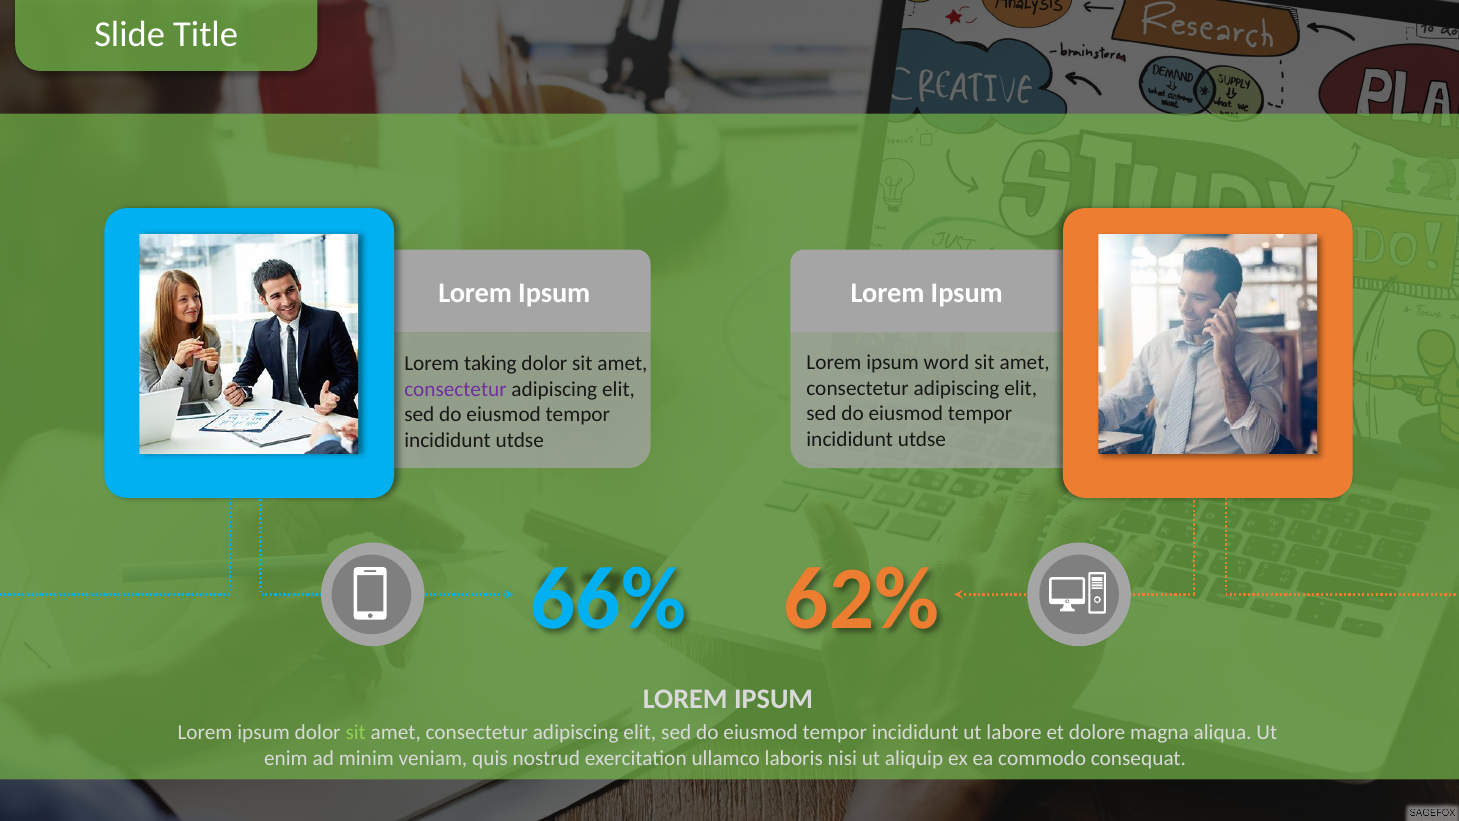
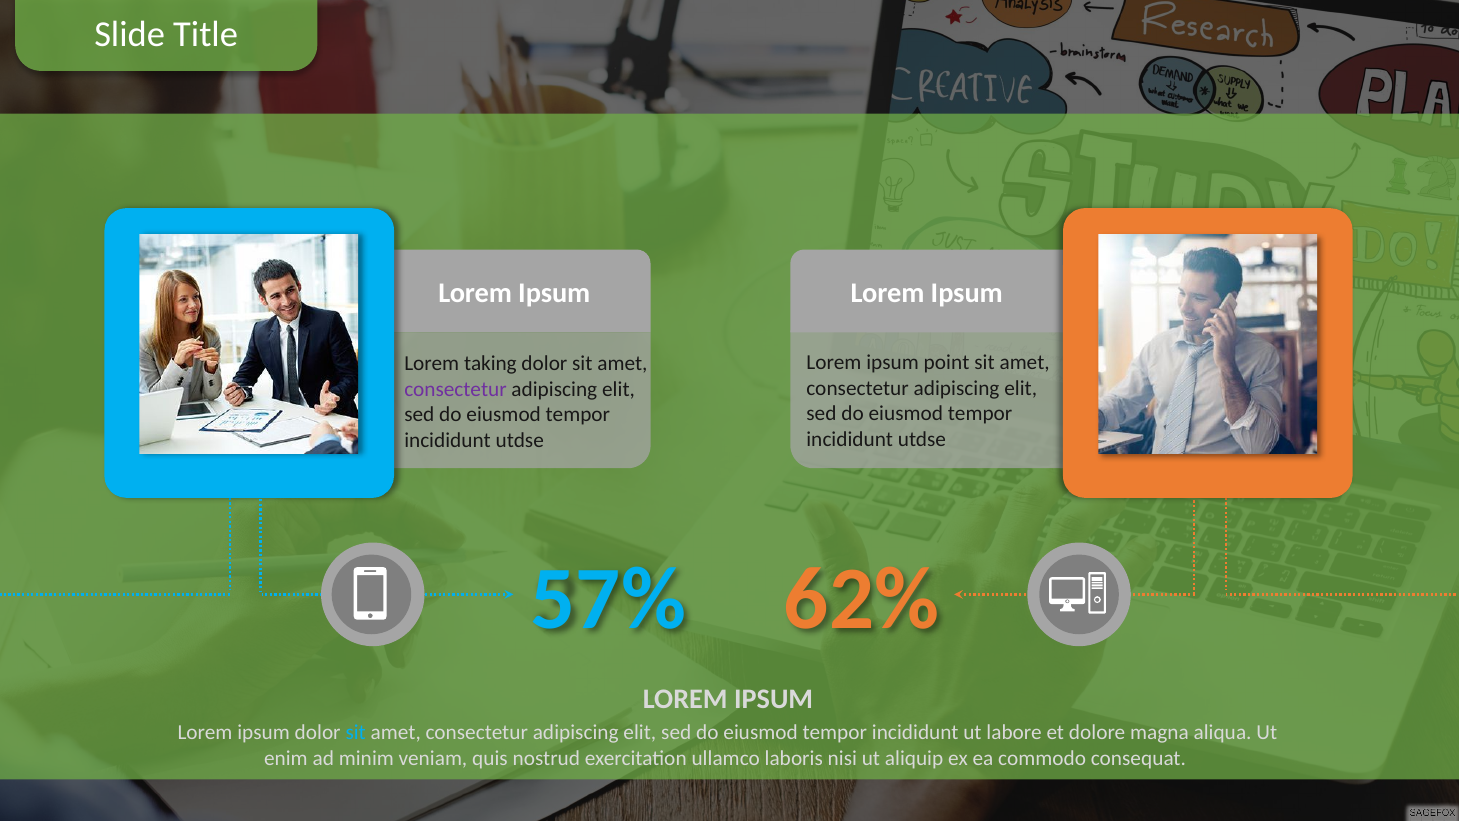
word: word -> point
66%: 66% -> 57%
sit at (356, 733) colour: light green -> light blue
